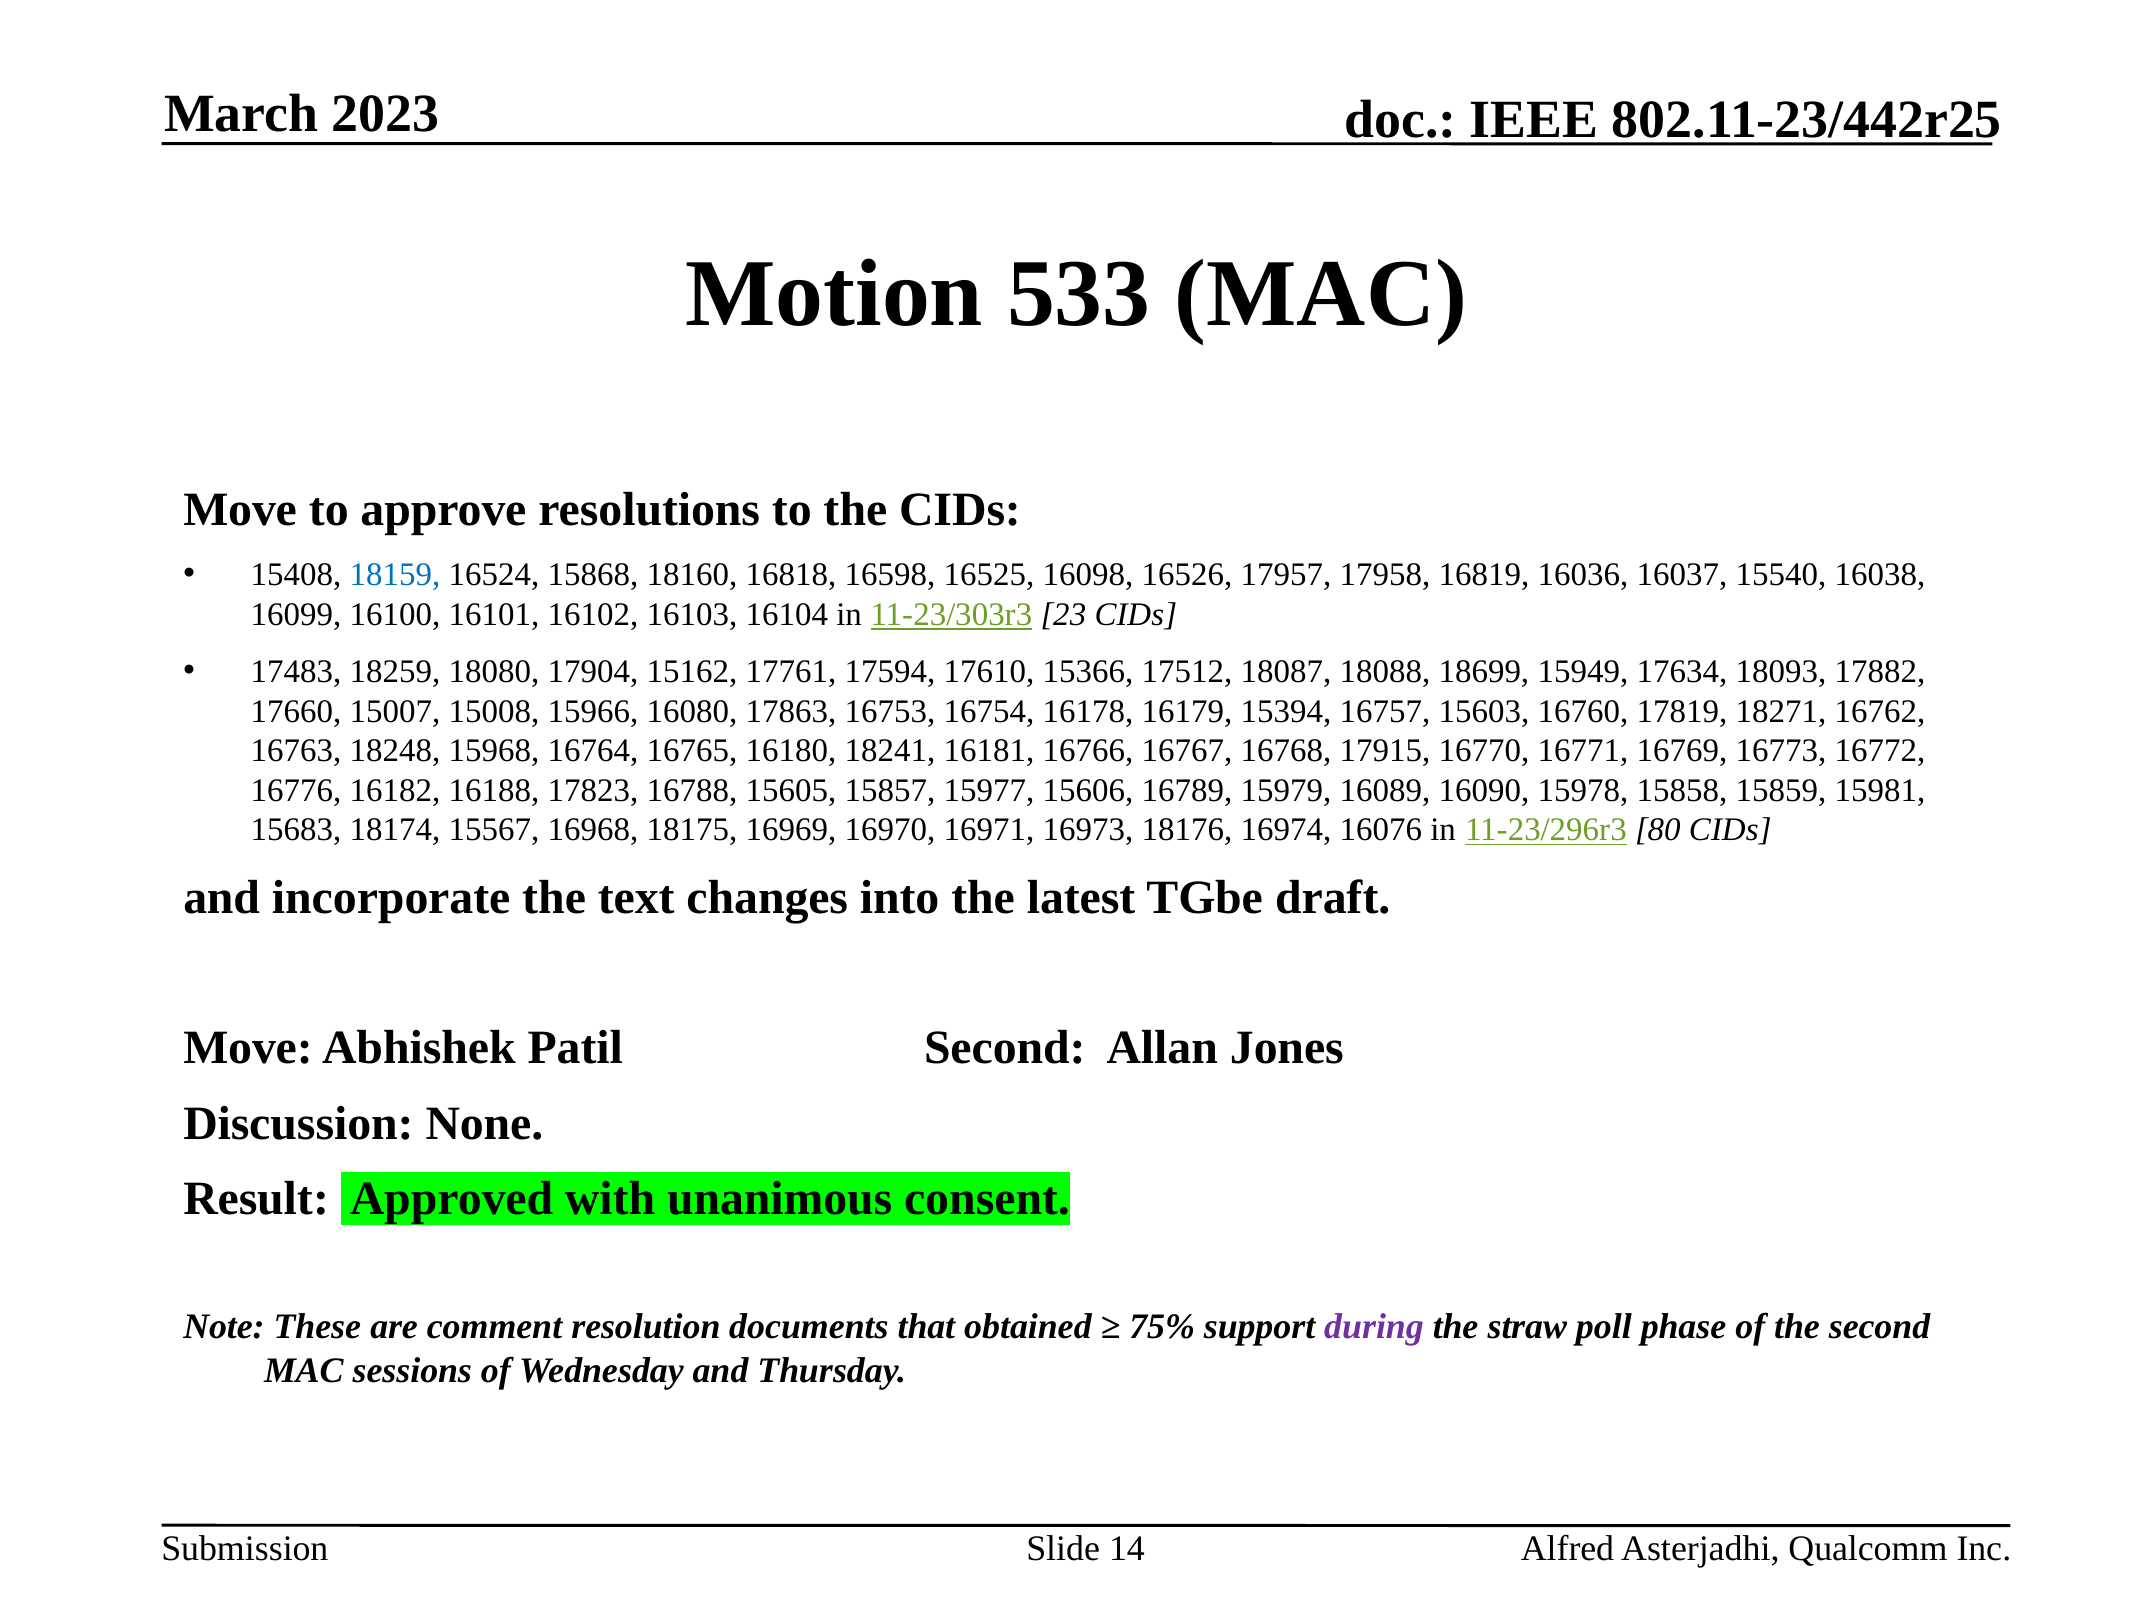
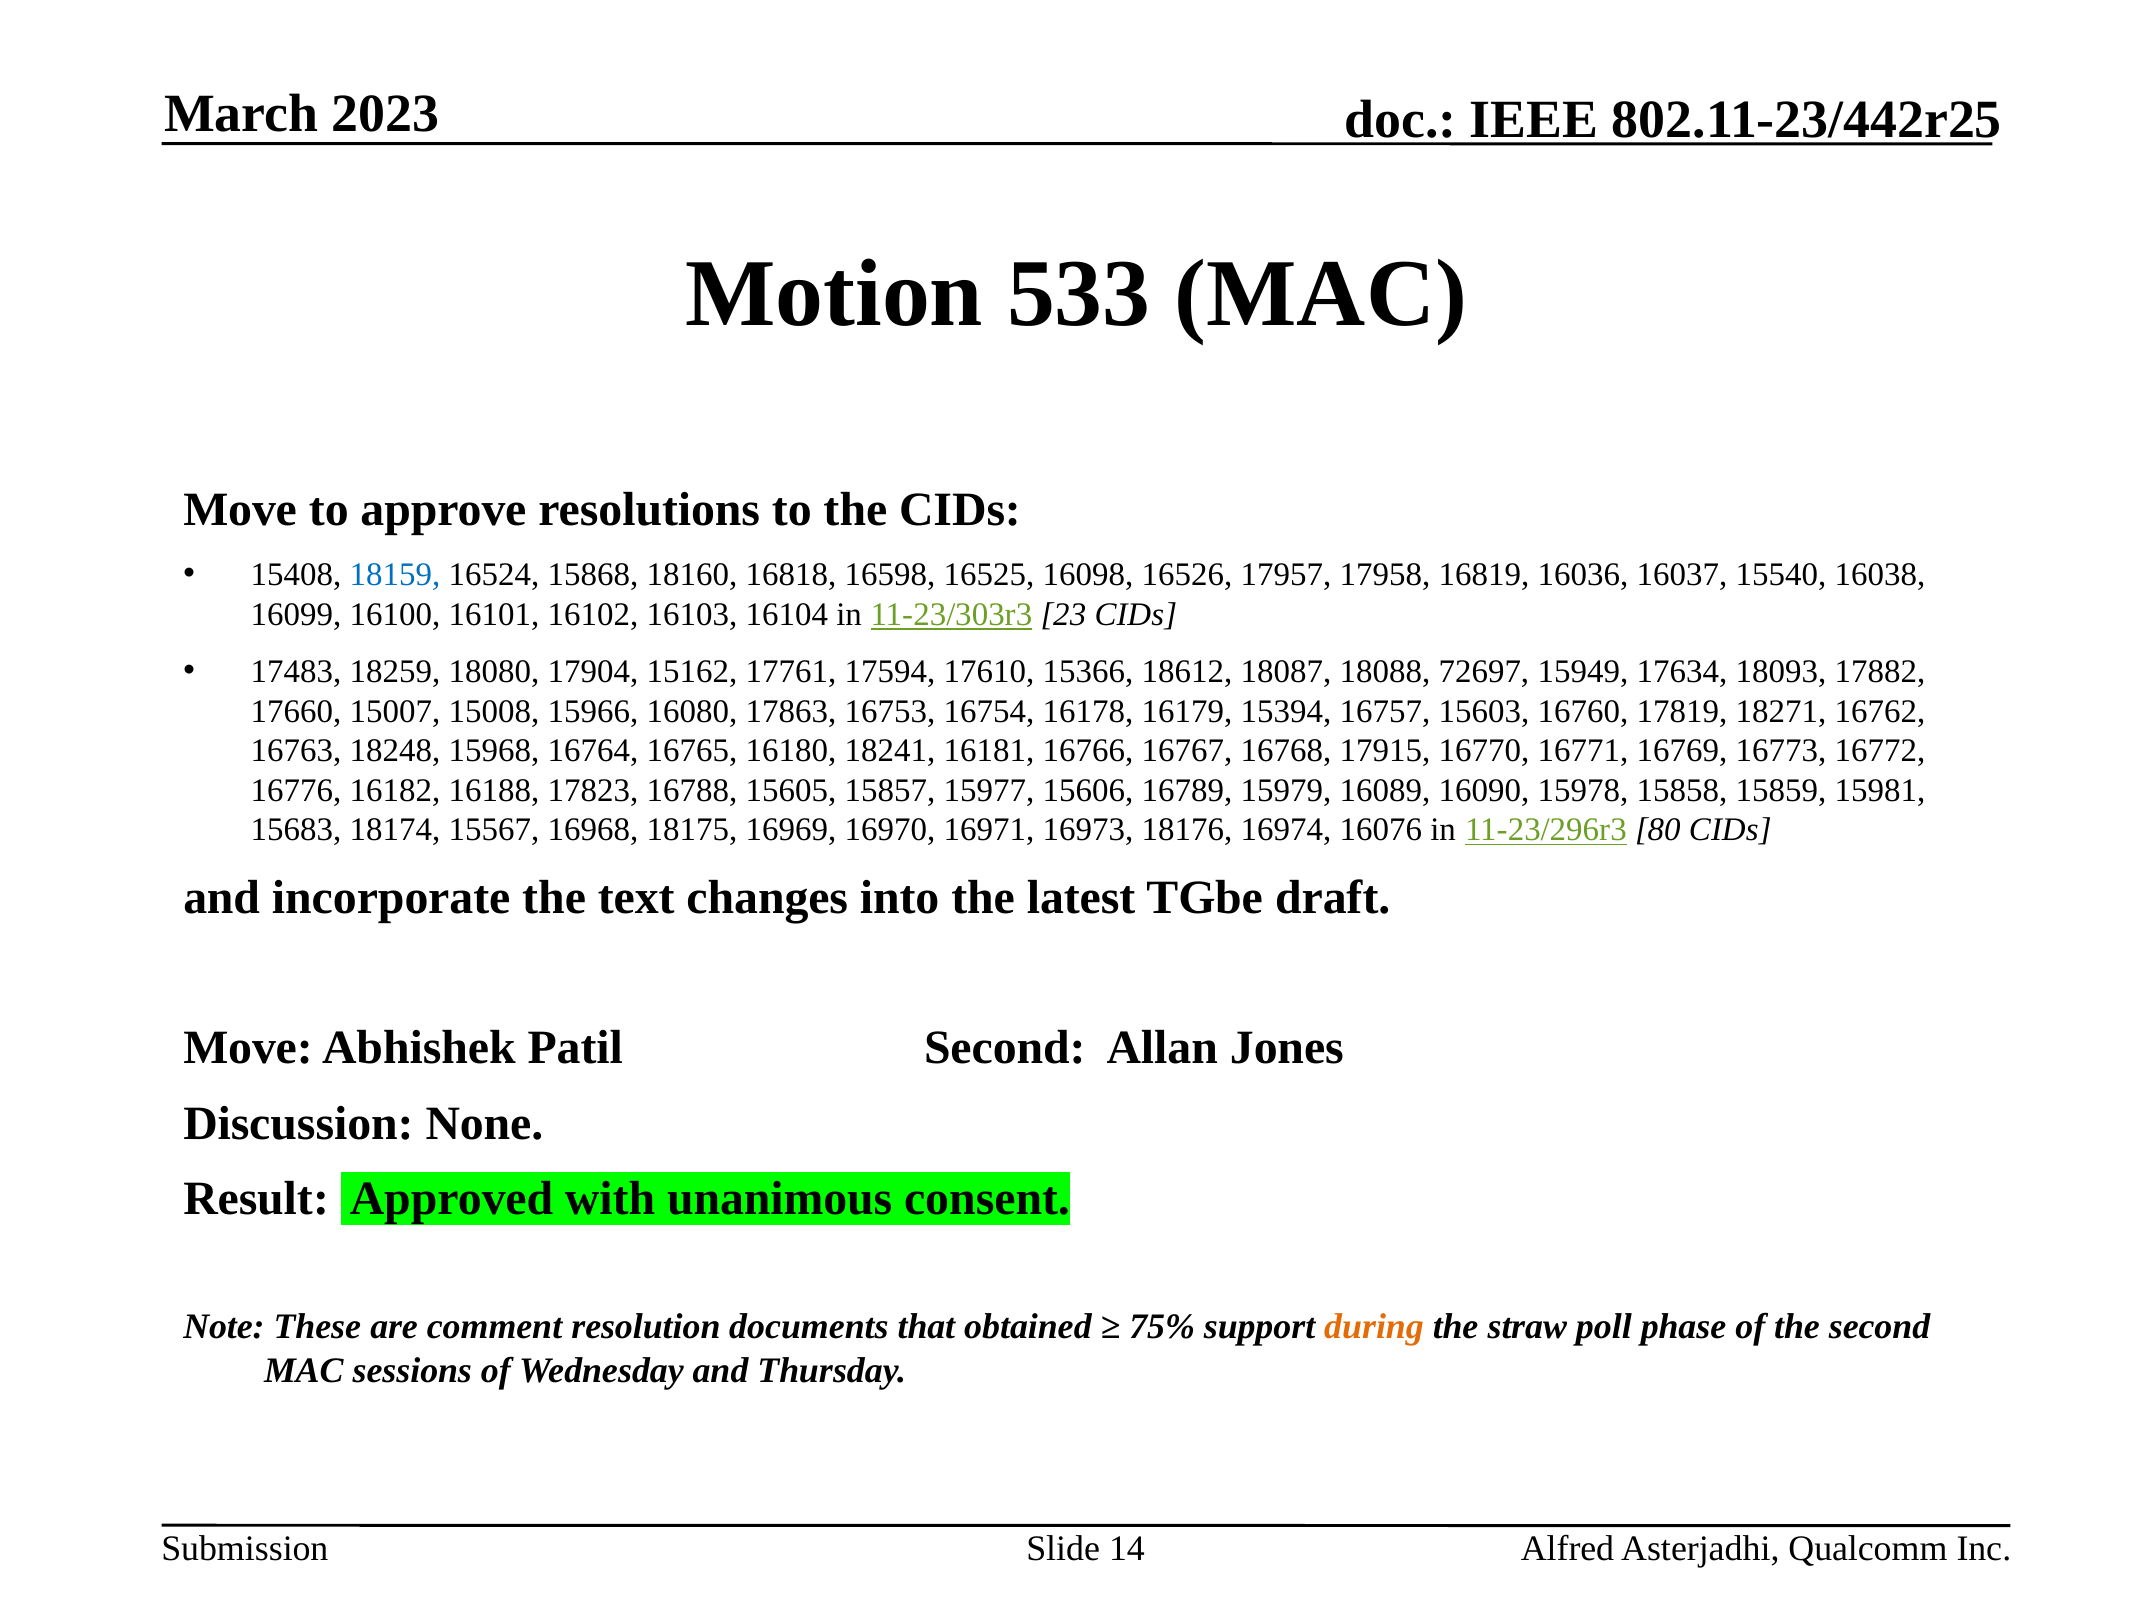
17512: 17512 -> 18612
18699: 18699 -> 72697
during colour: purple -> orange
